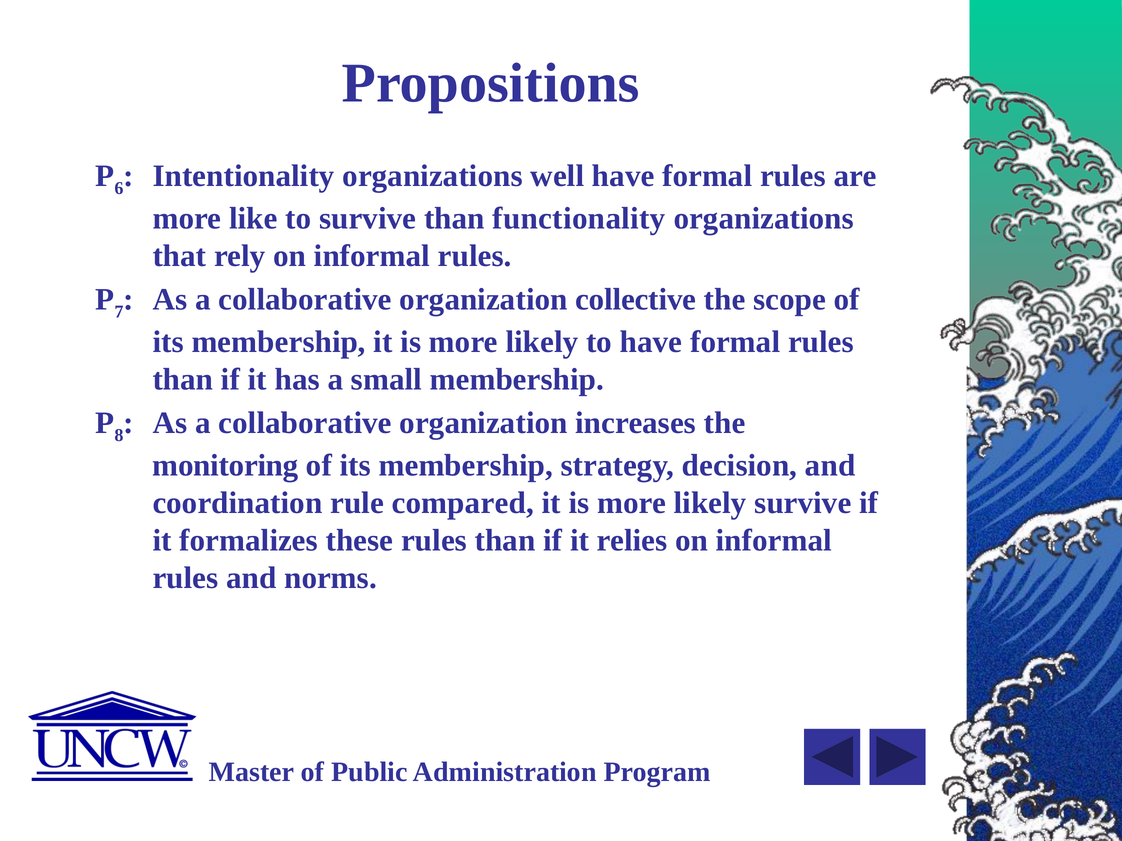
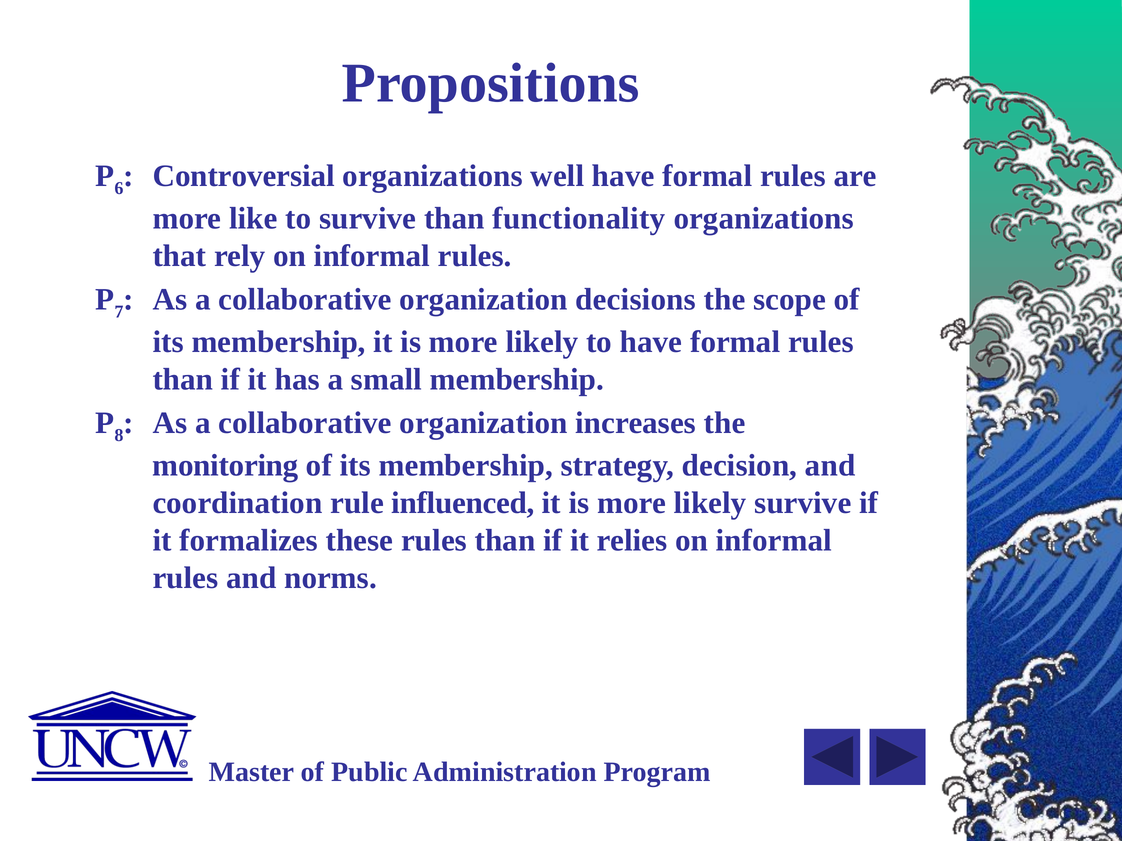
Intentionality: Intentionality -> Controversial
collective: collective -> decisions
compared: compared -> influenced
